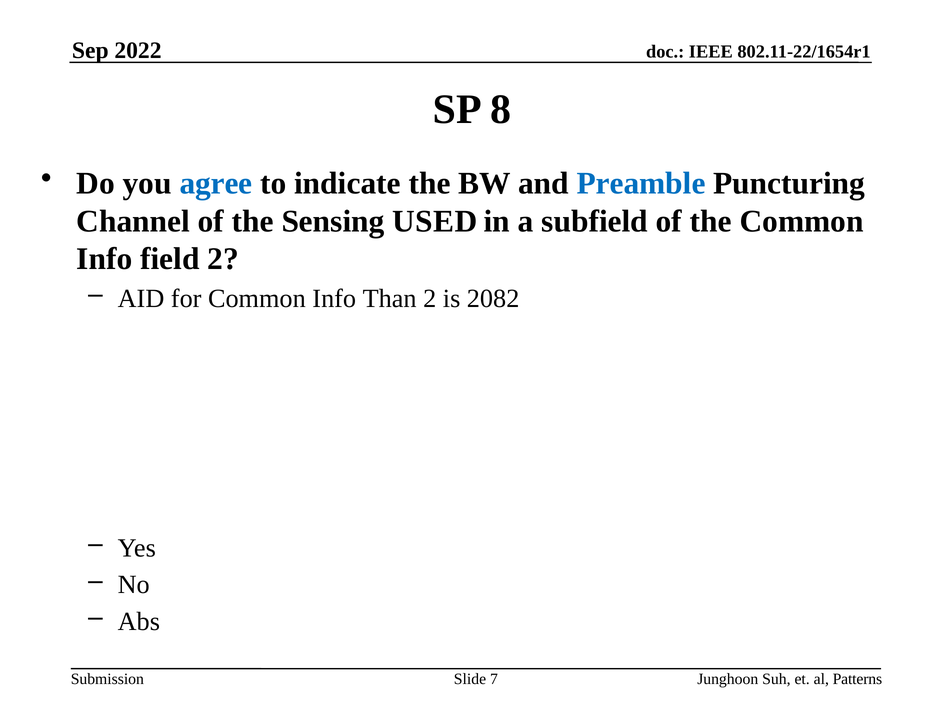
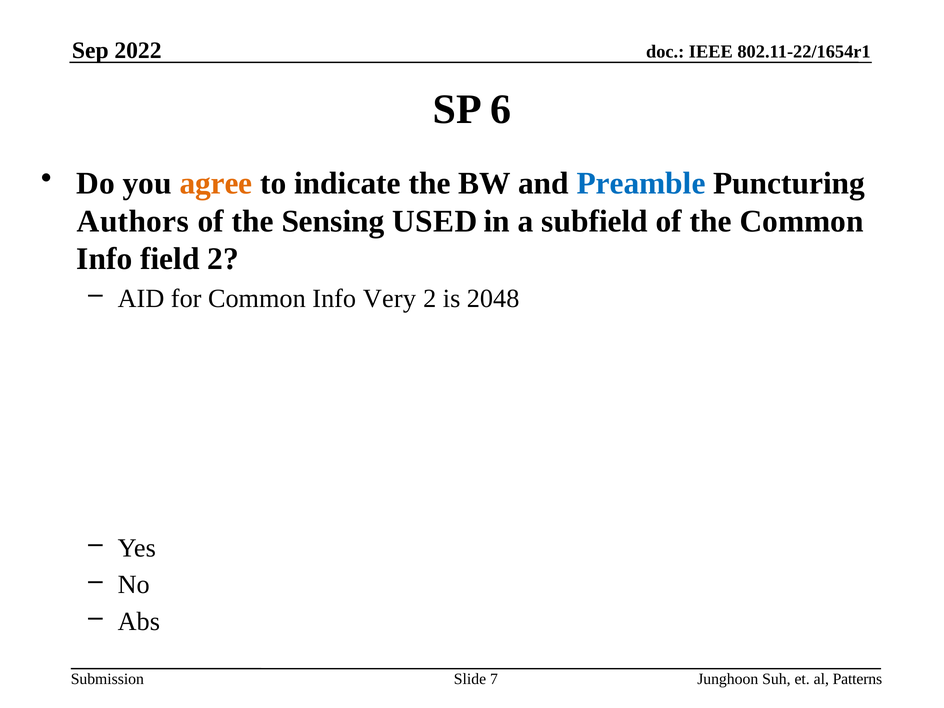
8: 8 -> 6
agree colour: blue -> orange
Channel: Channel -> Authors
Than: Than -> Very
2082: 2082 -> 2048
